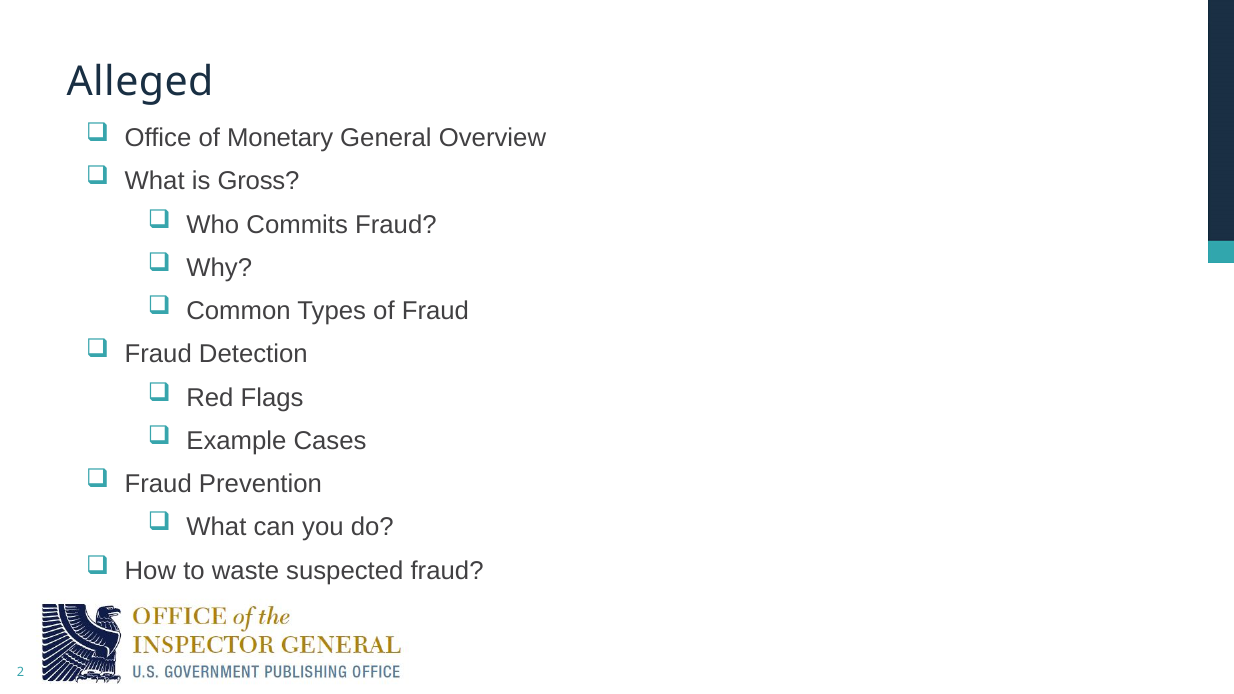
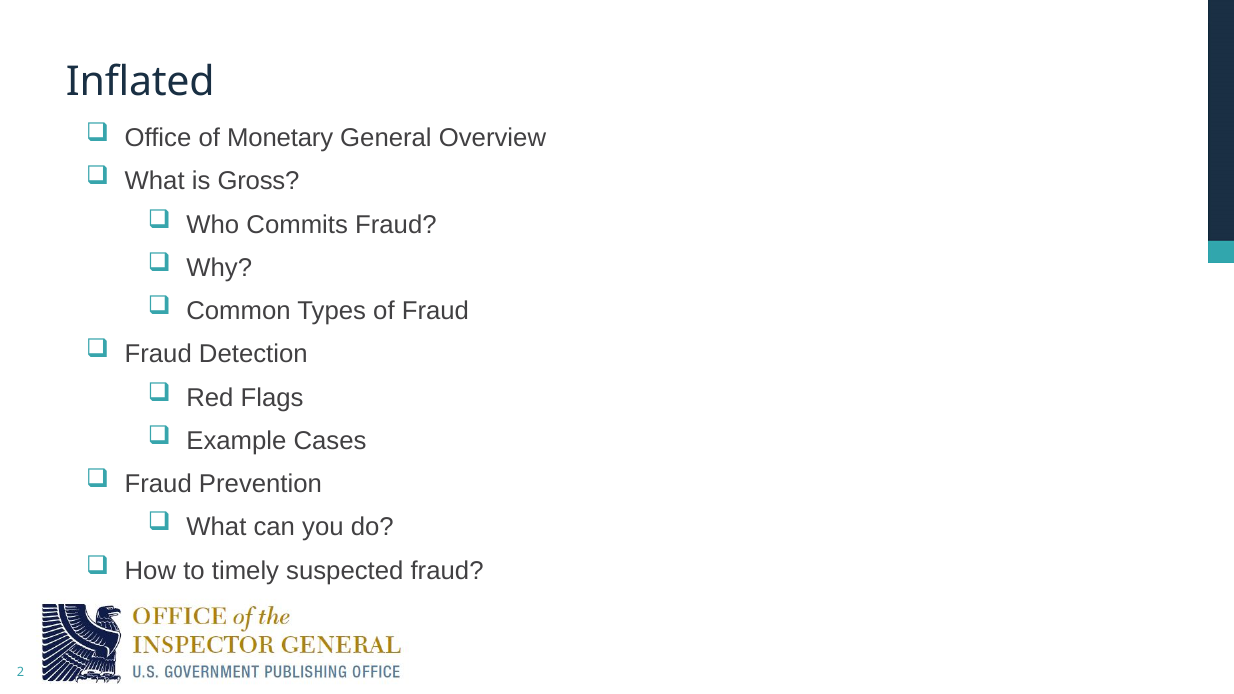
Alleged: Alleged -> Inflated
waste: waste -> timely
